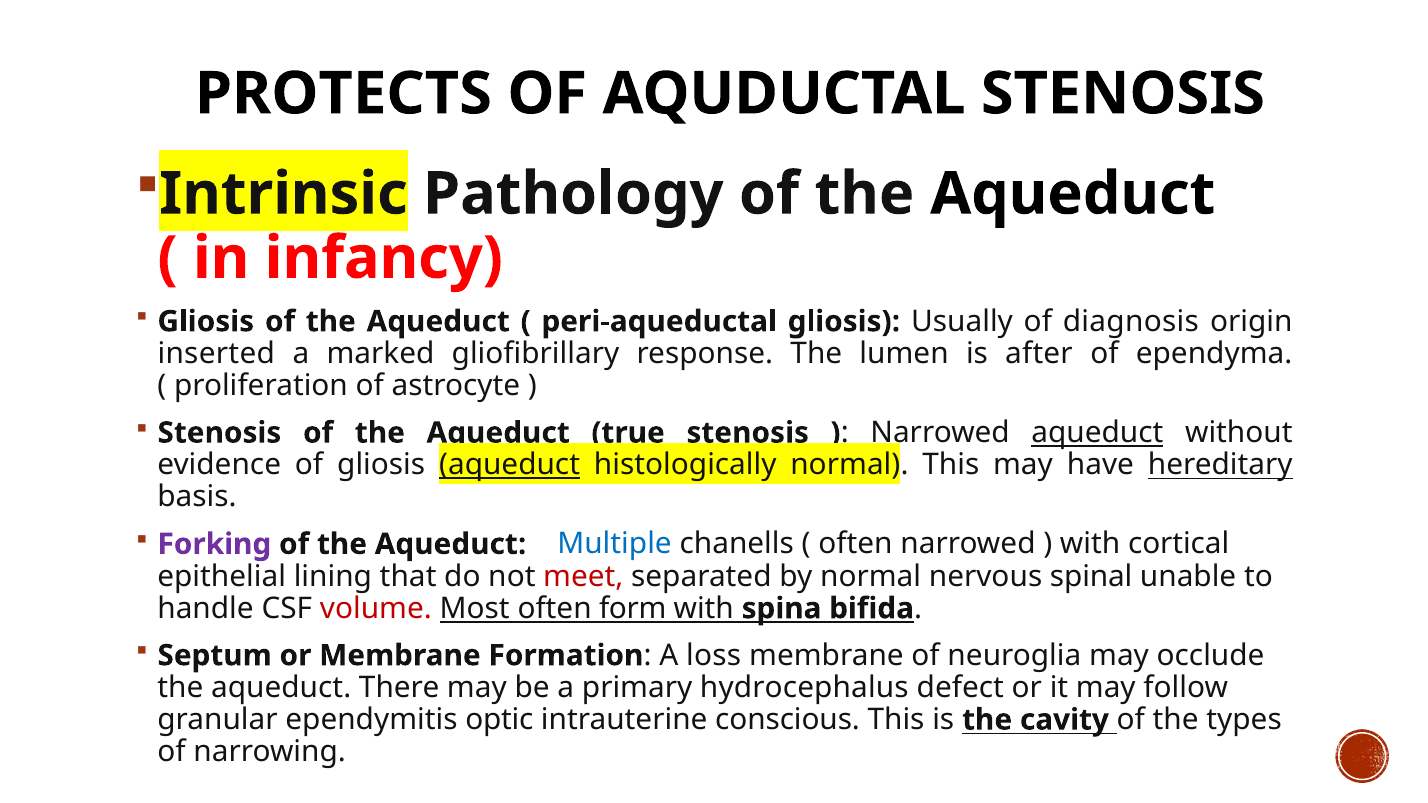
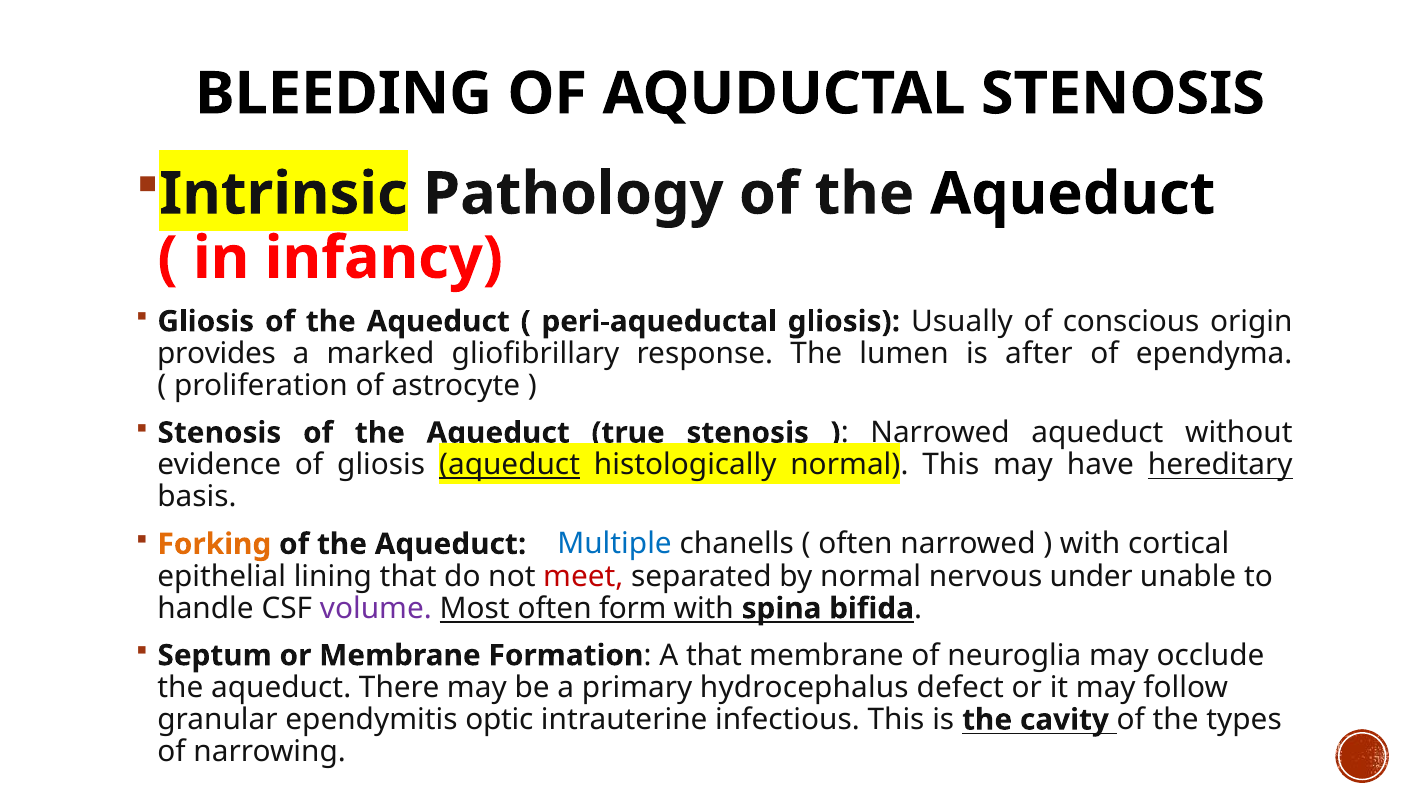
PROTECTS: PROTECTS -> BLEEDING
diagnosis: diagnosis -> conscious
inserted: inserted -> provides
aqueduct at (1097, 433) underline: present -> none
Forking colour: purple -> orange
spinal: spinal -> under
volume colour: red -> purple
A loss: loss -> that
conscious: conscious -> infectious
